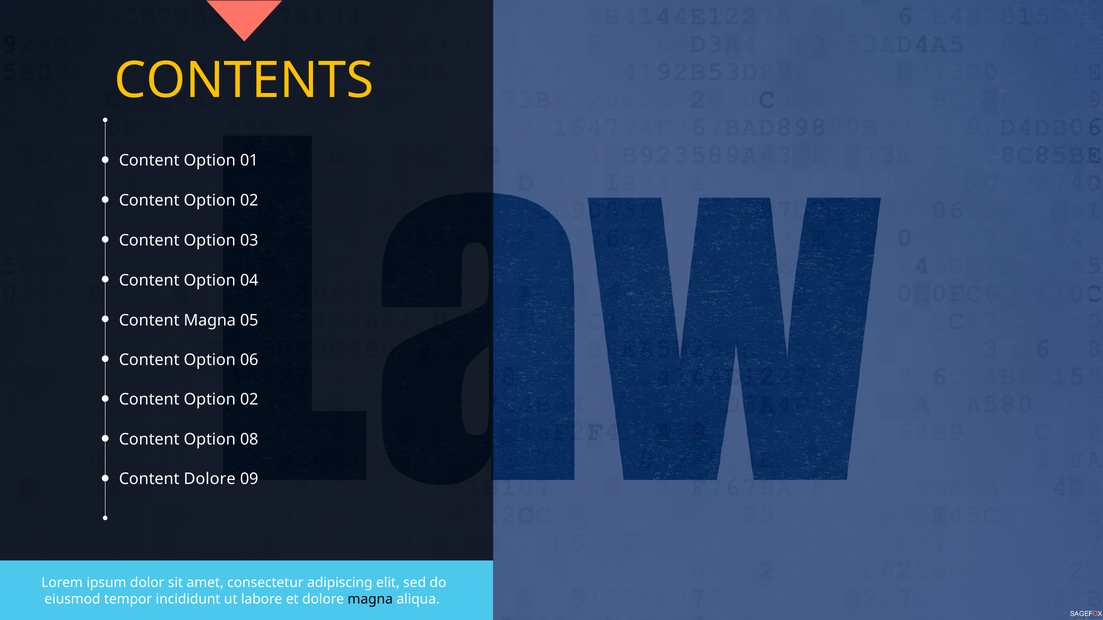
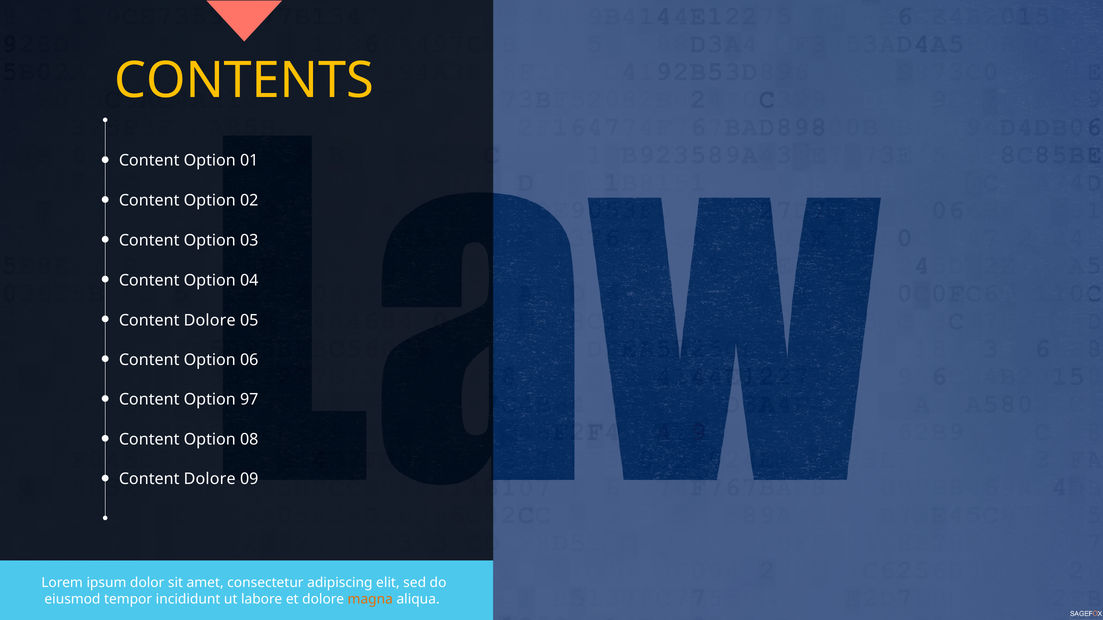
Magna at (210, 321): Magna -> Dolore
02 at (249, 400): 02 -> 97
magna at (370, 600) colour: black -> orange
